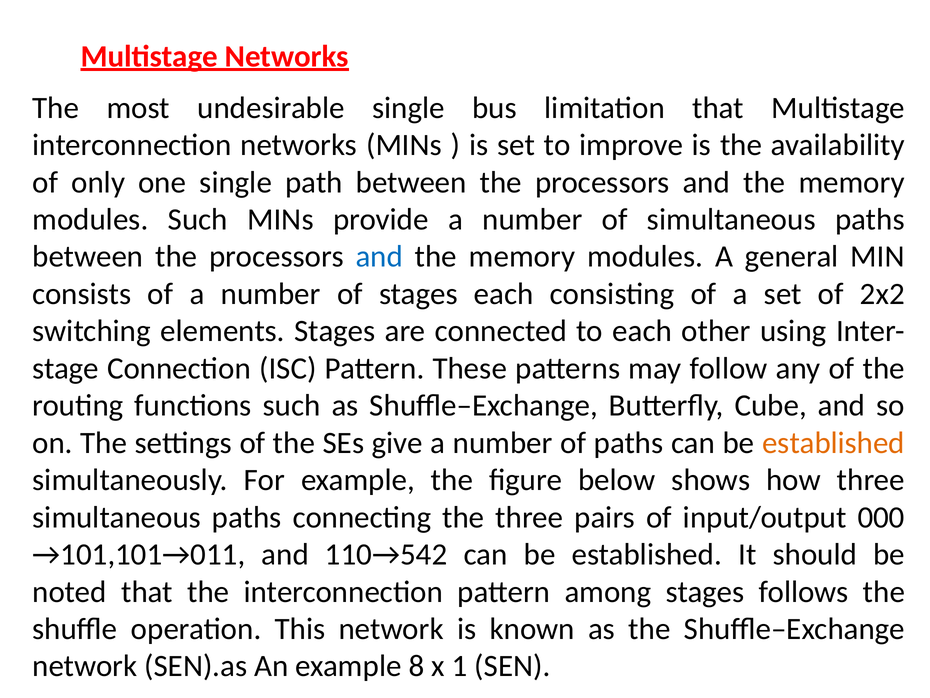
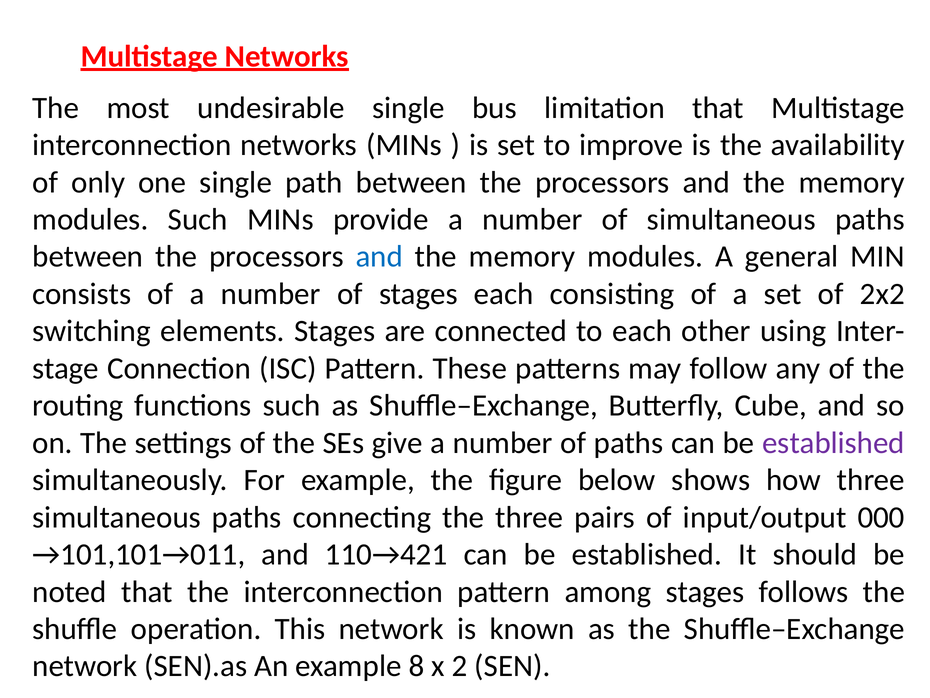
established at (833, 443) colour: orange -> purple
110→542: 110→542 -> 110→421
1: 1 -> 2
